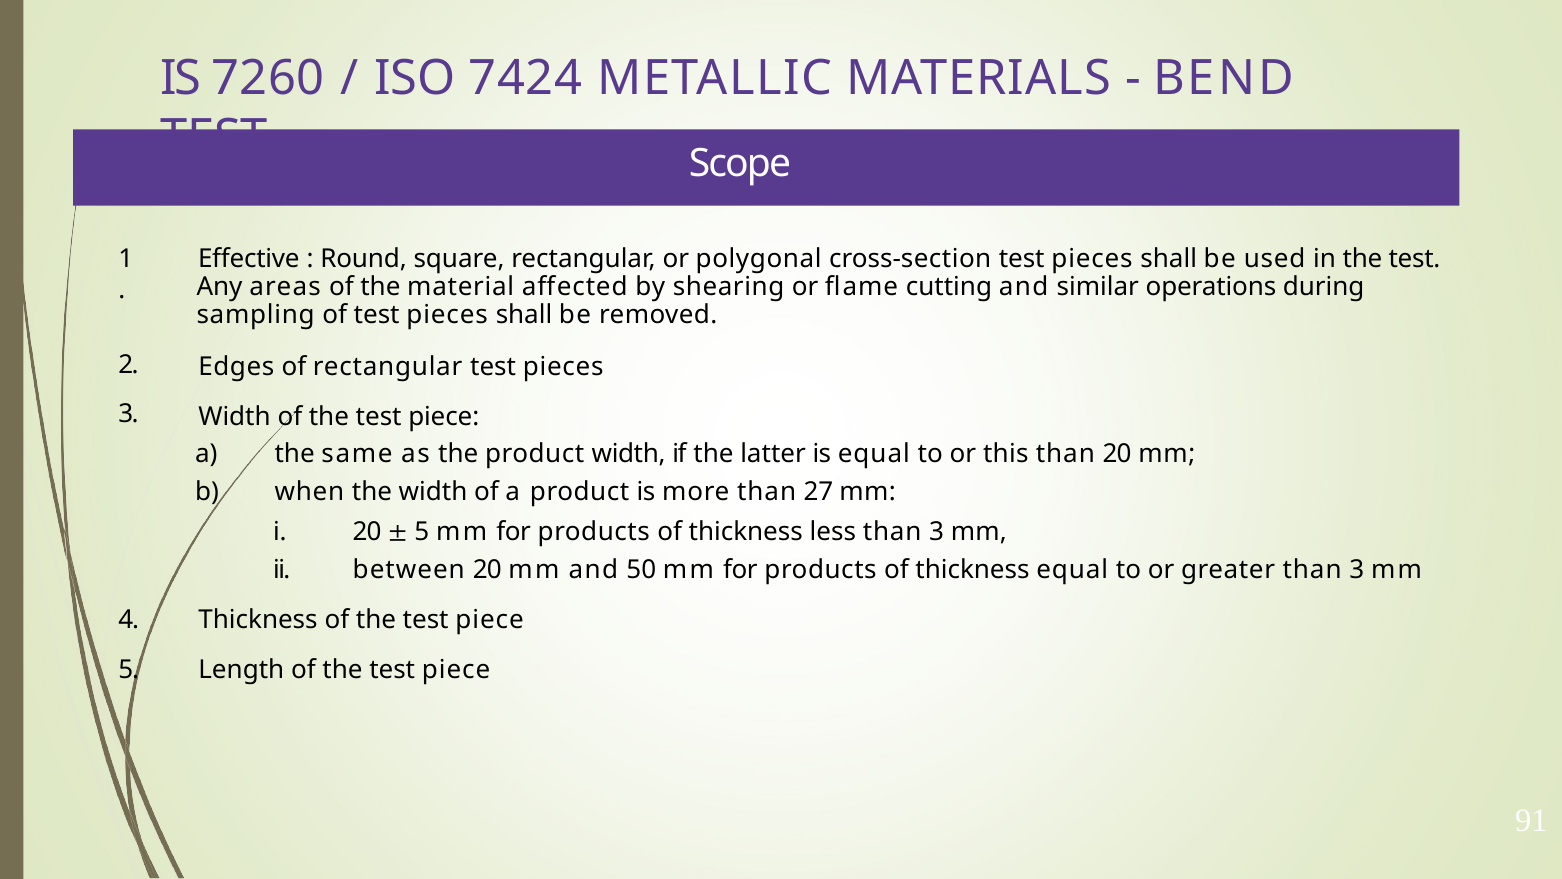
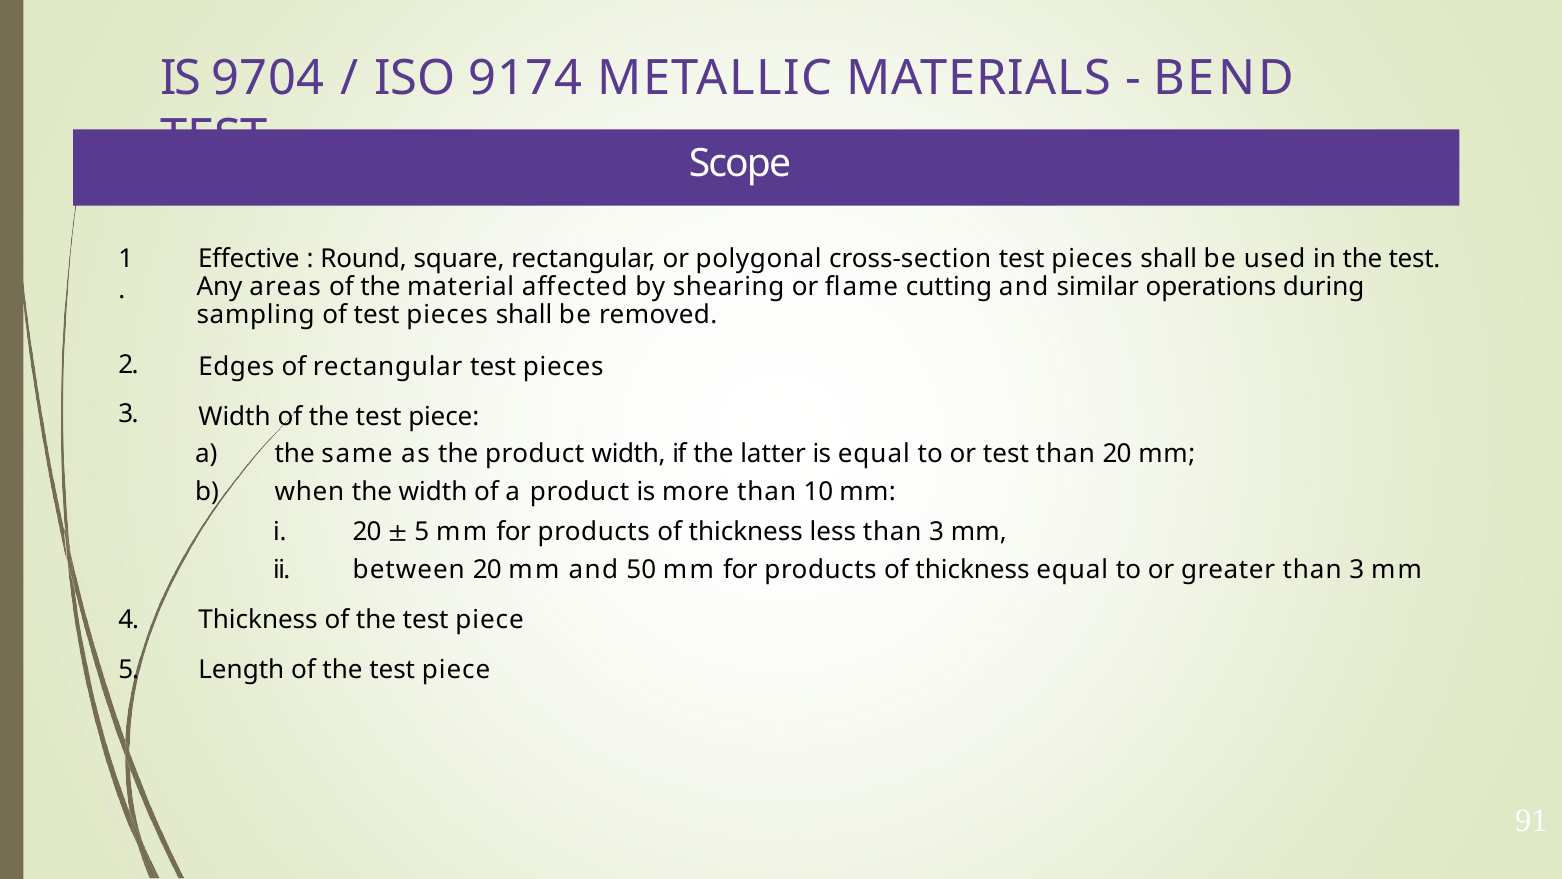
7260: 7260 -> 9704
7424: 7424 -> 9174
or this: this -> test
27: 27 -> 10
